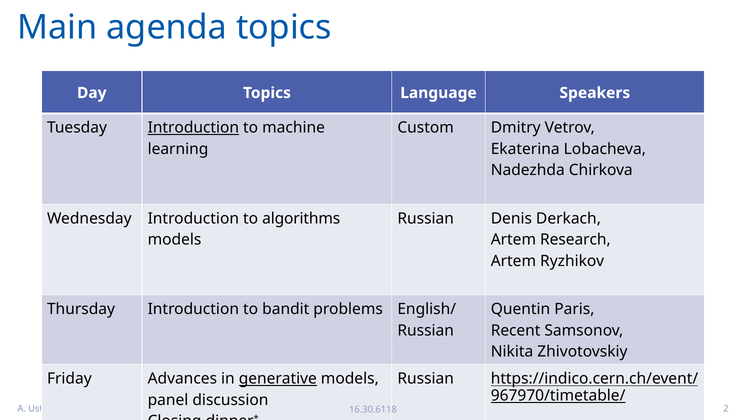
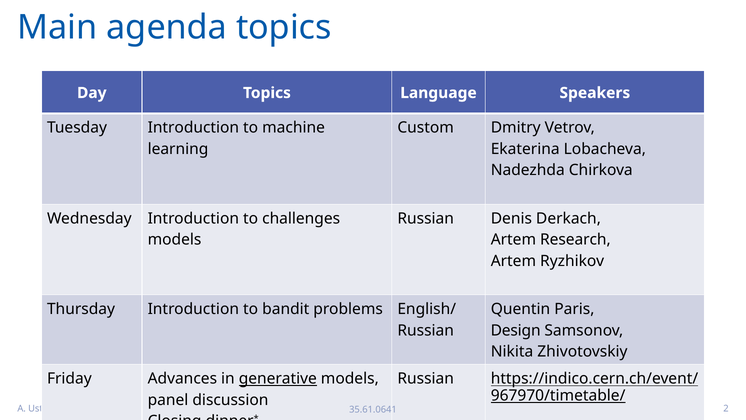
Introduction at (193, 128) underline: present -> none
algorithms: algorithms -> challenges
Recent: Recent -> Design
16.30.6118: 16.30.6118 -> 35.61.0641
